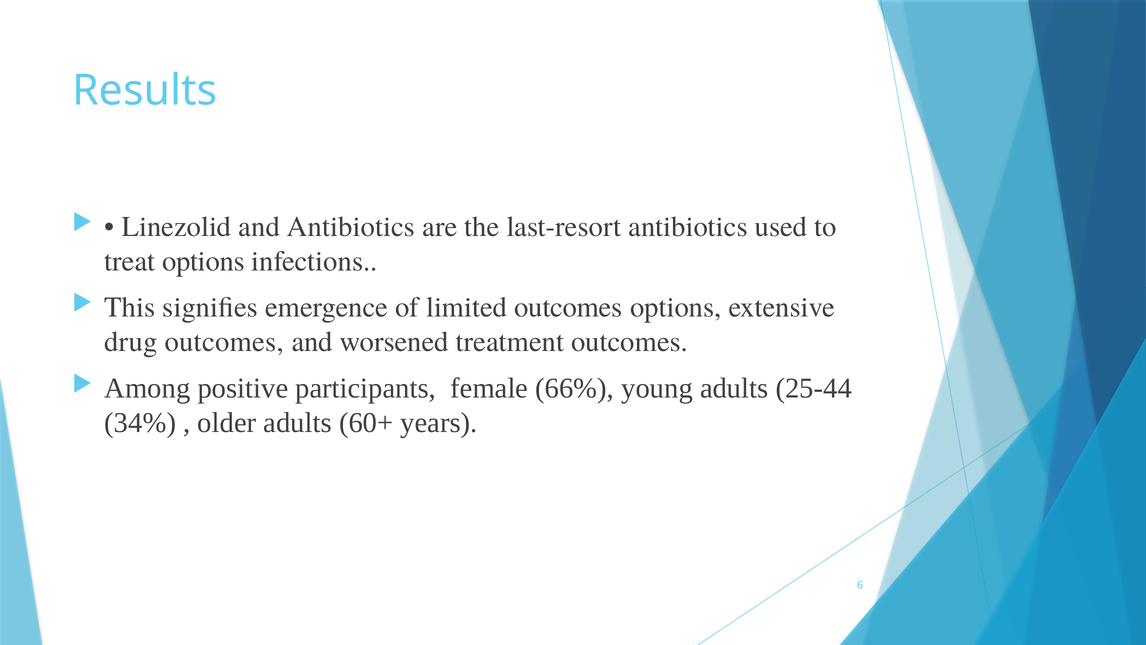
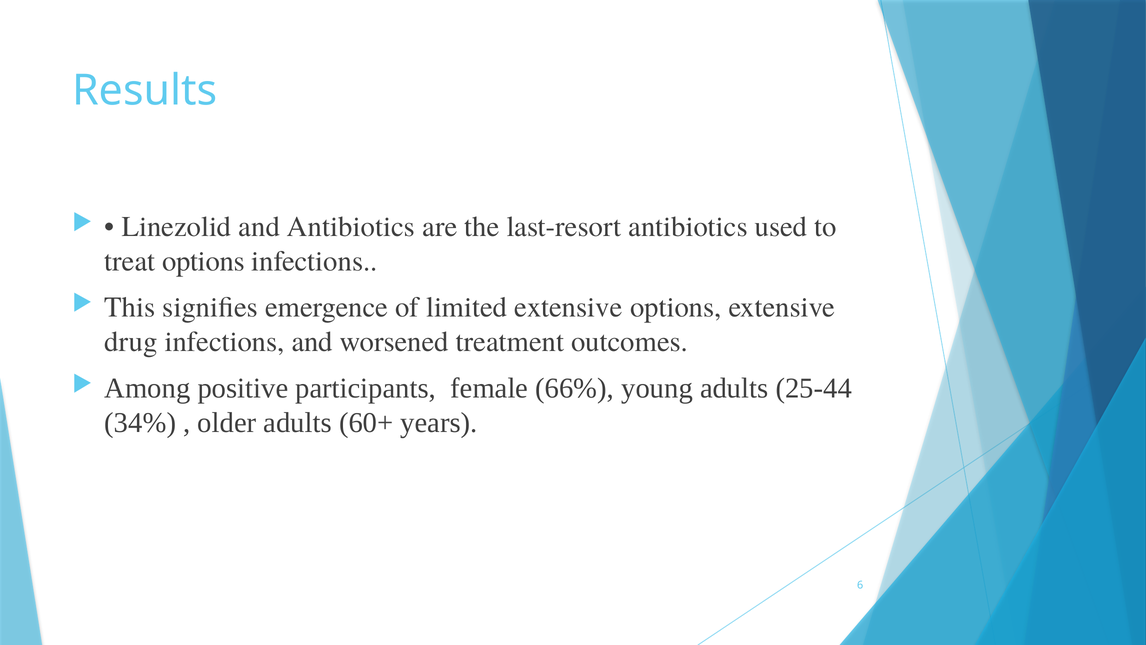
limited outcomes: outcomes -> extensive
drug outcomes: outcomes -> infections
